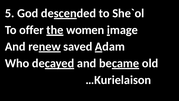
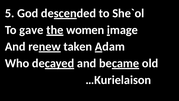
offer: offer -> gave
saved: saved -> taken
